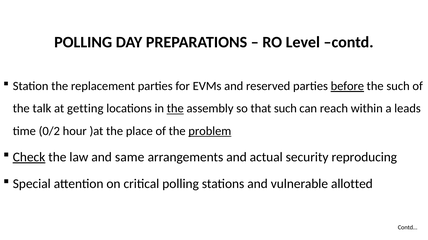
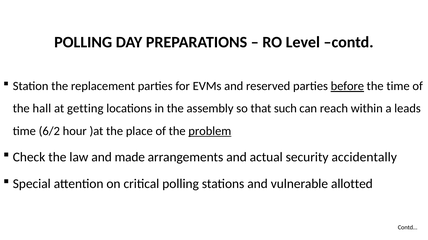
the such: such -> time
talk: talk -> hall
the at (175, 109) underline: present -> none
0/2: 0/2 -> 6/2
Check underline: present -> none
same: same -> made
reproducing: reproducing -> accidentally
